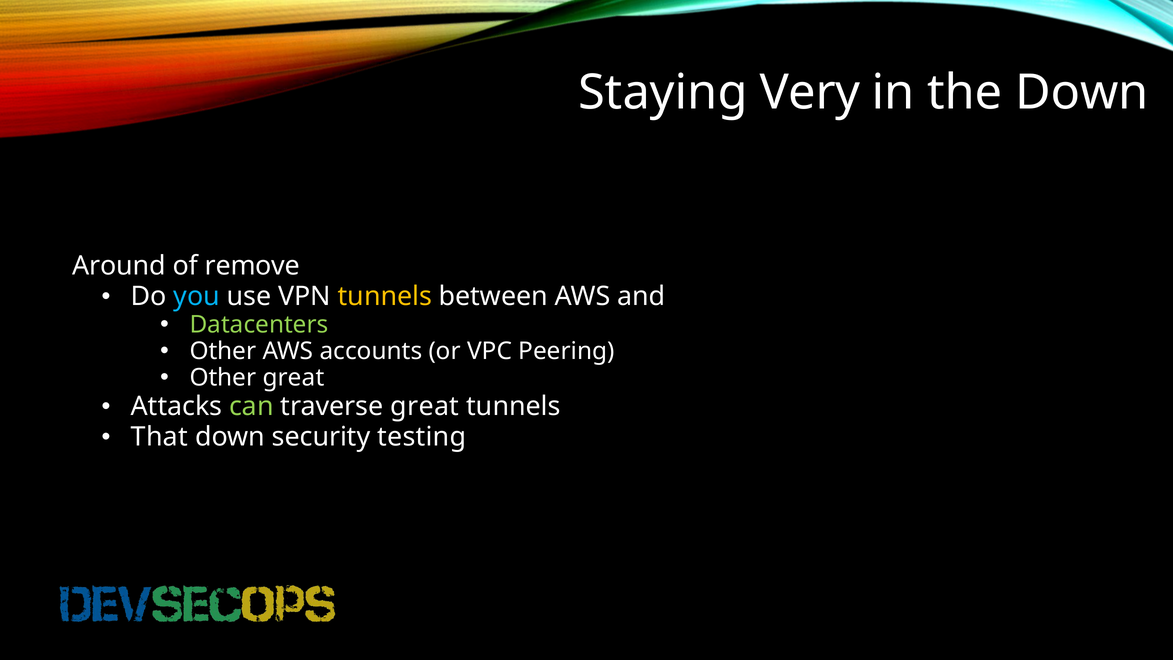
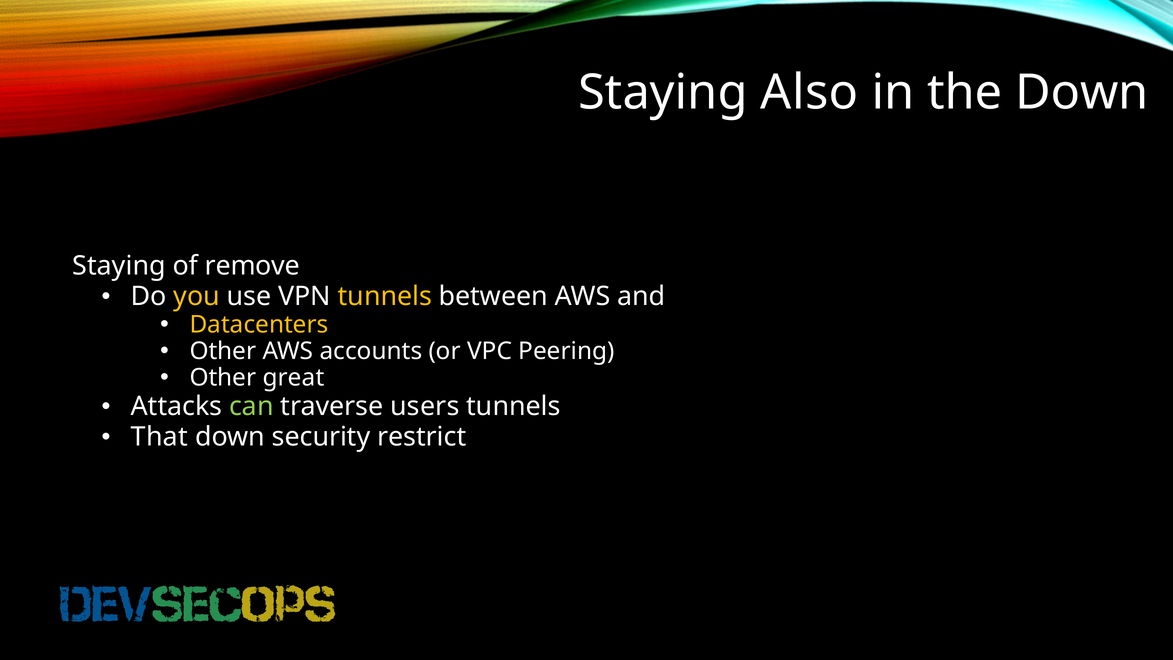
Very: Very -> Also
Around at (119, 266): Around -> Staying
you colour: light blue -> yellow
Datacenters colour: light green -> yellow
traverse great: great -> users
testing: testing -> restrict
